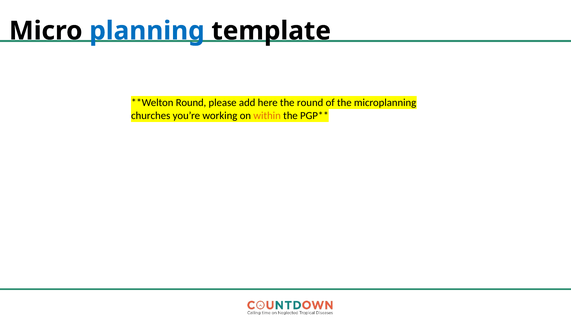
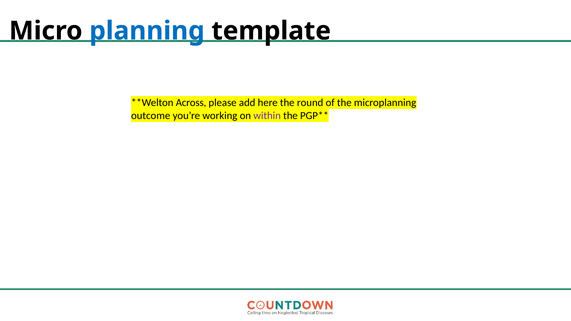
Round at (191, 103): Round -> Across
churches: churches -> outcome
within colour: orange -> purple
